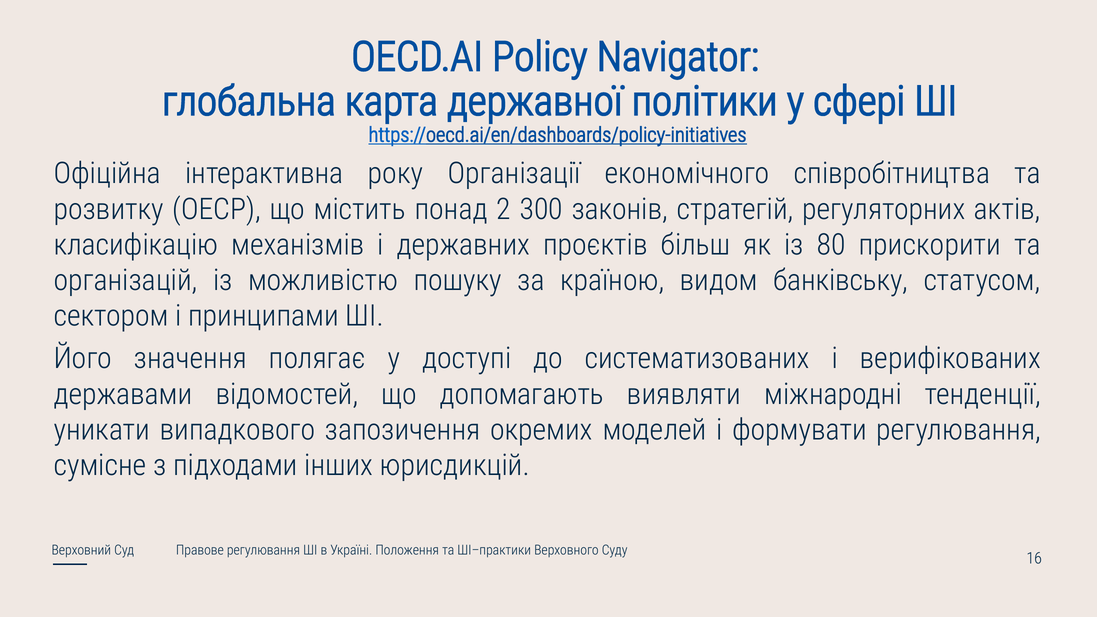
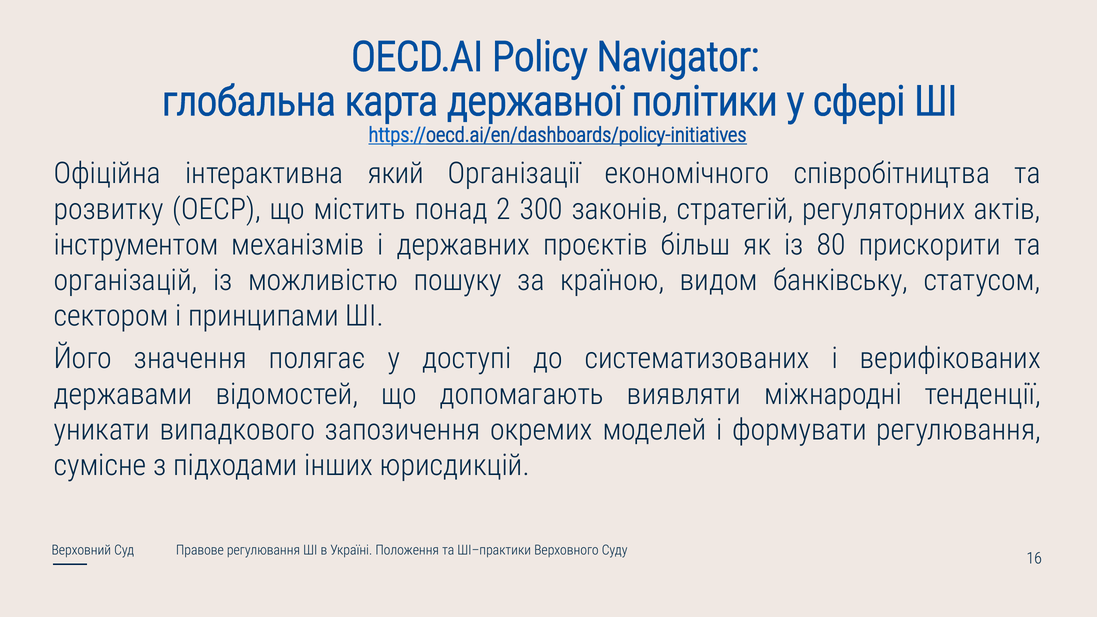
року: року -> який
класифікацію: класифікацію -> інструментом
